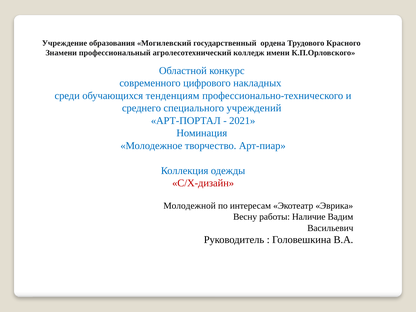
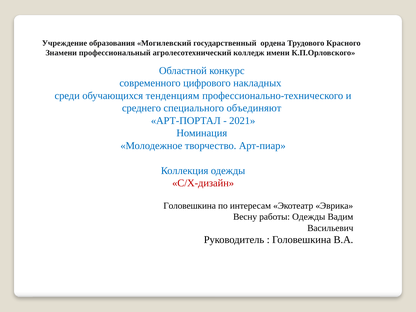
учреждений: учреждений -> объединяют
Молодежной at (190, 206): Молодежной -> Головешкина
работы Наличие: Наличие -> Одежды
